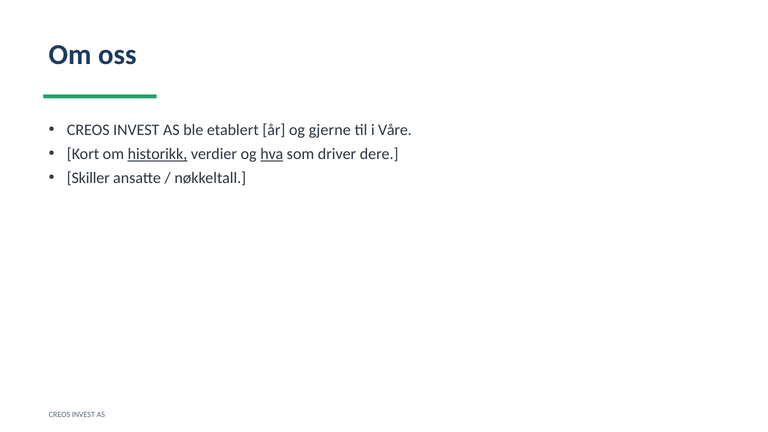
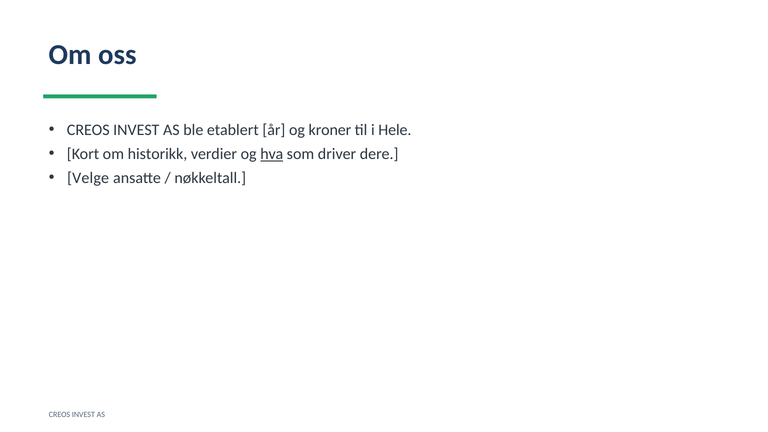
gjerne: gjerne -> kroner
Våre: Våre -> Hele
historikk underline: present -> none
Skiller: Skiller -> Velge
